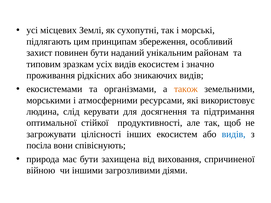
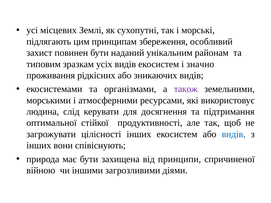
також colour: orange -> purple
посіла at (39, 146): посіла -> інших
виховання: виховання -> принципи
